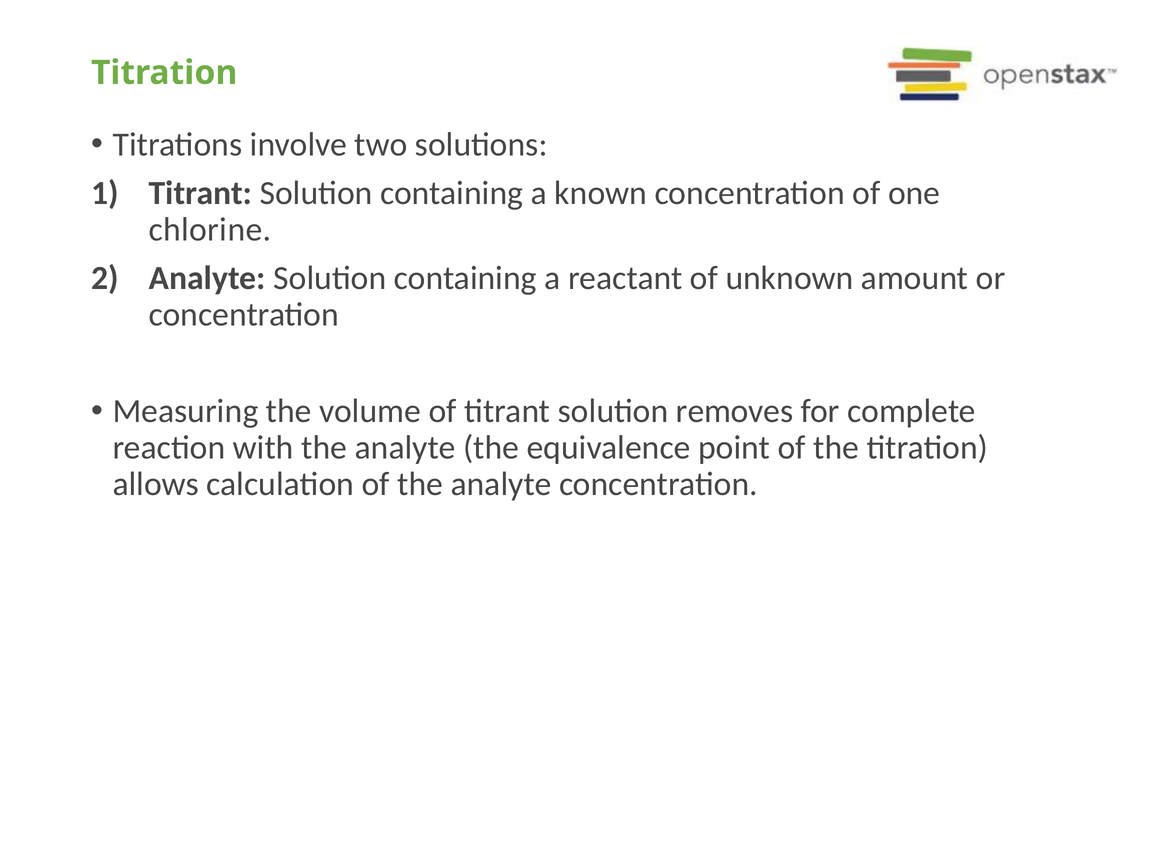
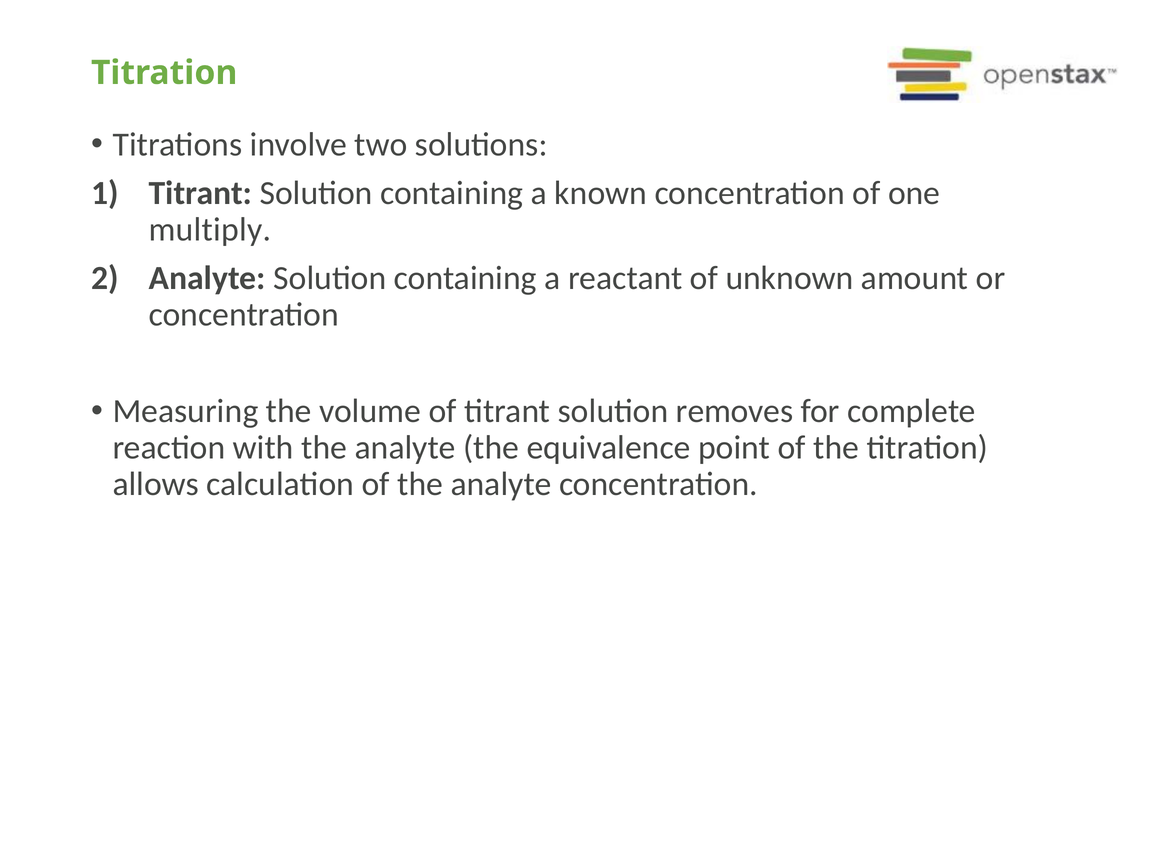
chlorine: chlorine -> multiply
